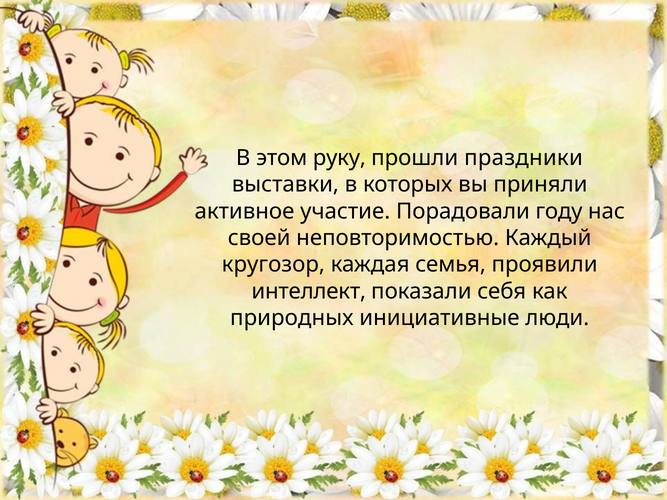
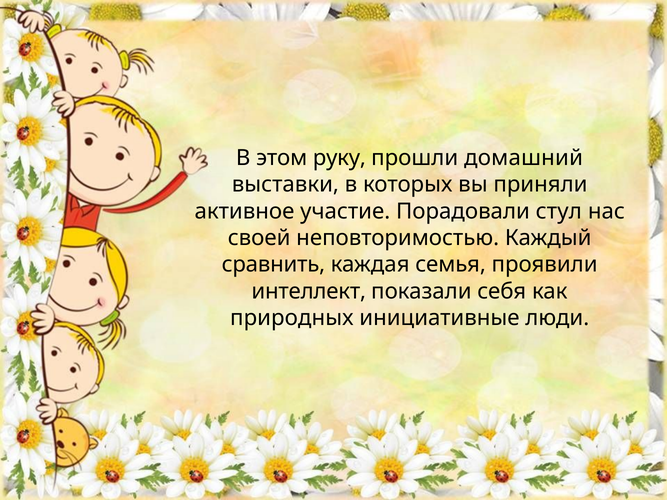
праздники: праздники -> домашний
году: году -> стул
кругозор: кругозор -> сравнить
